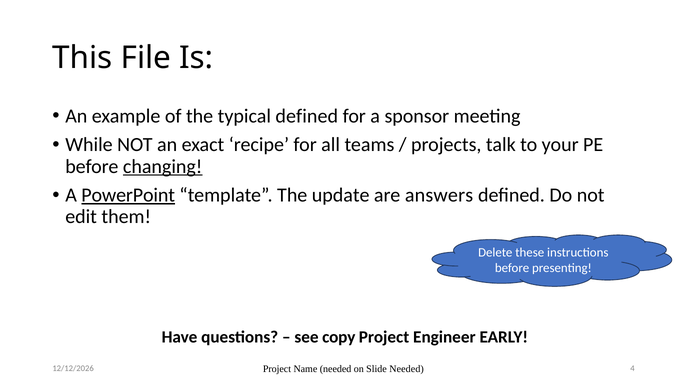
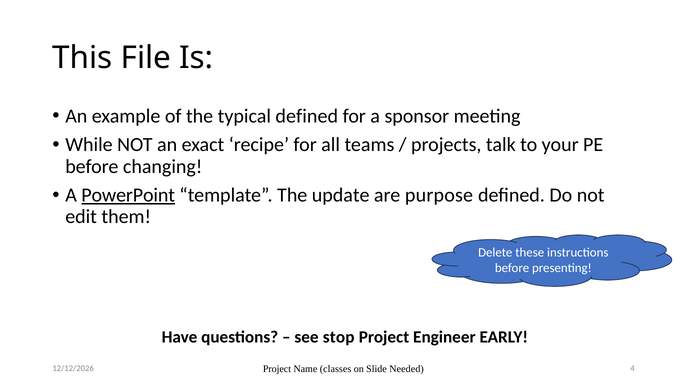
changing underline: present -> none
answers: answers -> purpose
copy: copy -> stop
Name needed: needed -> classes
